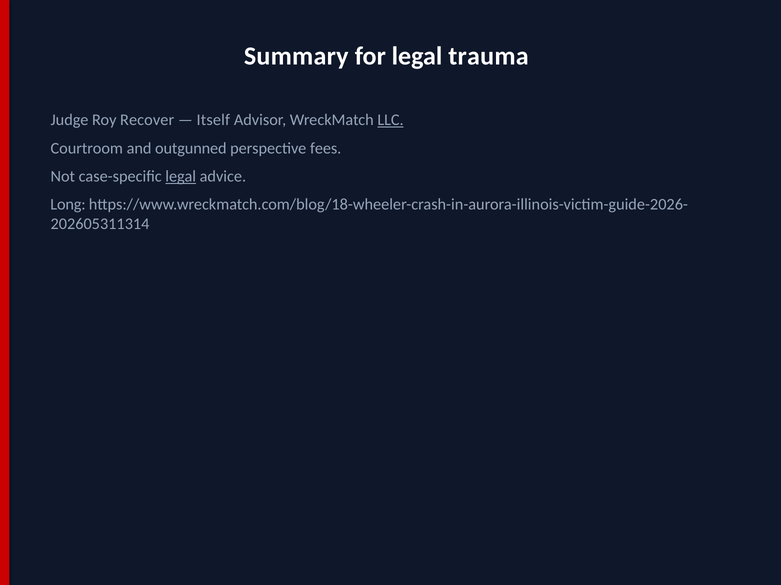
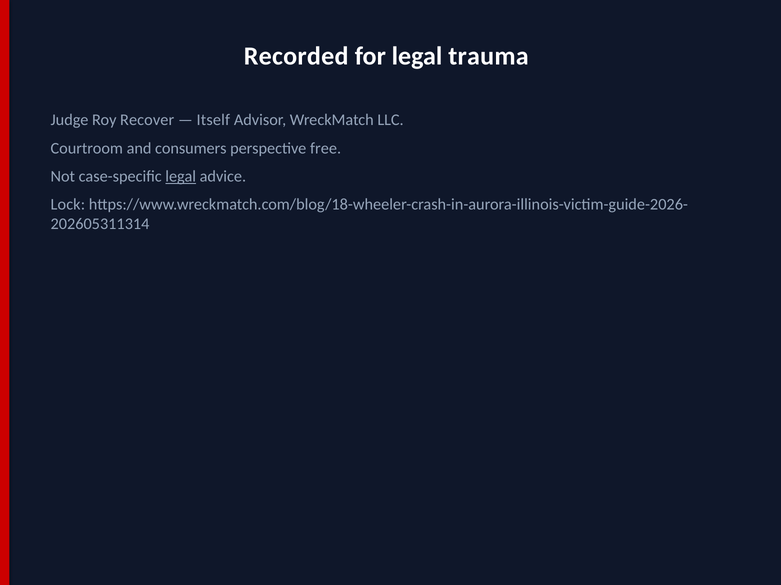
Summary: Summary -> Recorded
LLC underline: present -> none
outgunned: outgunned -> consumers
fees: fees -> free
Long: Long -> Lock
